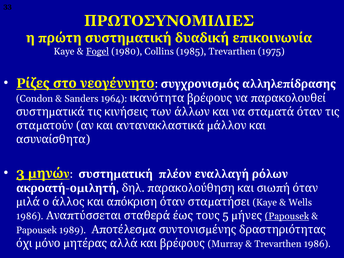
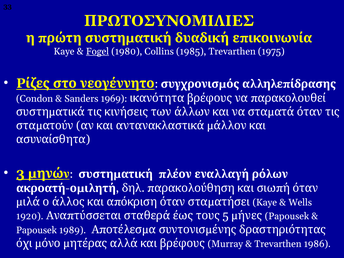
1964: 1964 -> 1969
Papousek at (287, 216) underline: present -> none
1986 at (30, 216): 1986 -> 1920
